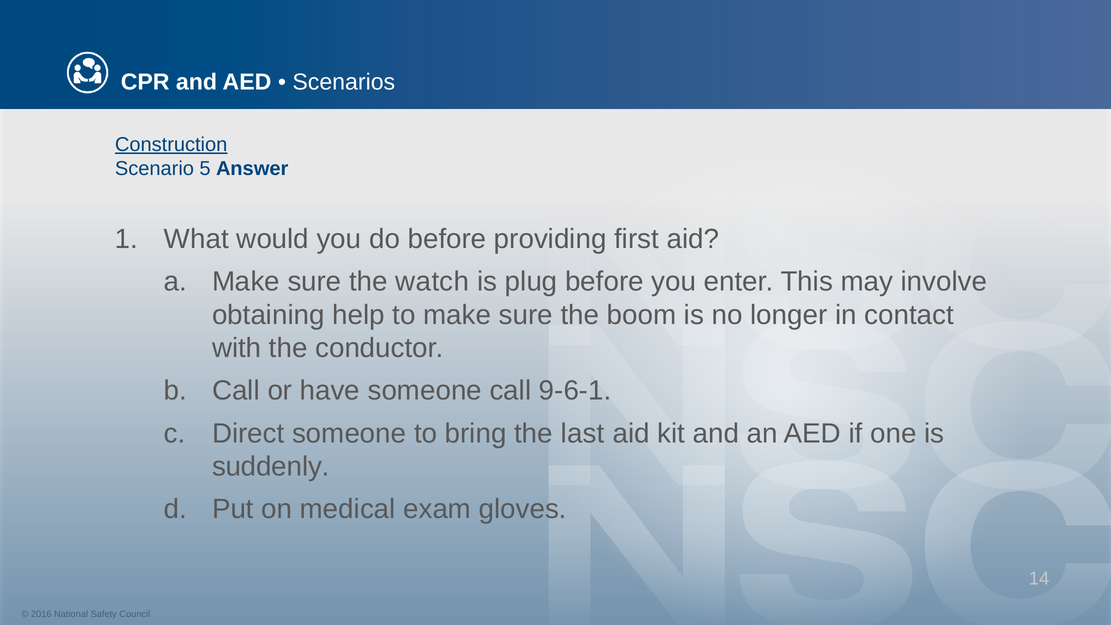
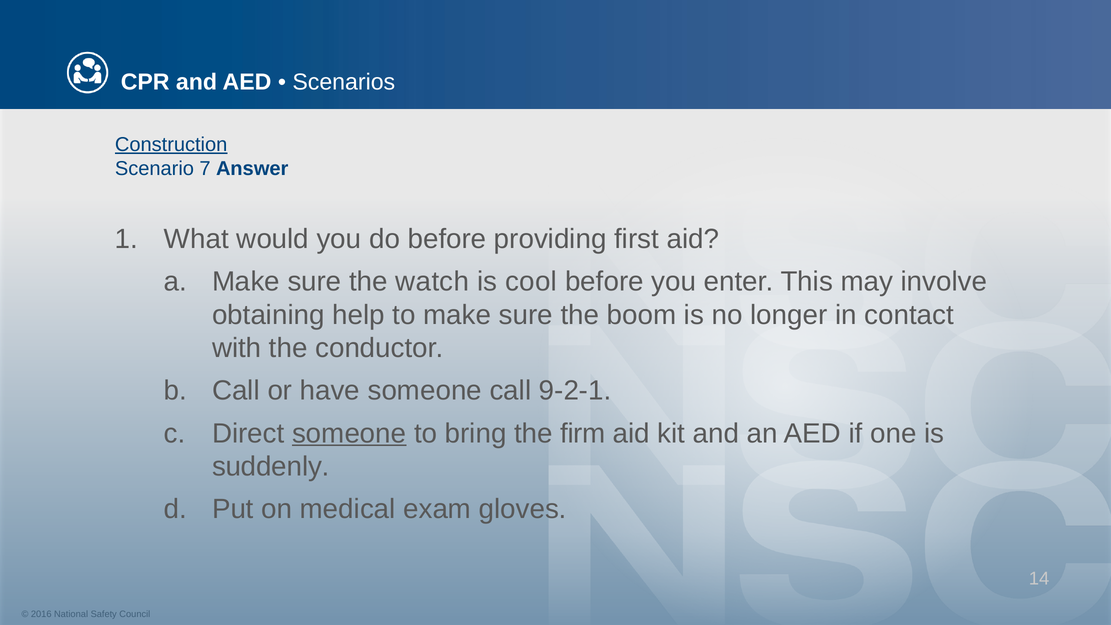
5: 5 -> 7
plug: plug -> cool
9-6-1: 9-6-1 -> 9-2-1
someone at (349, 433) underline: none -> present
last: last -> firm
